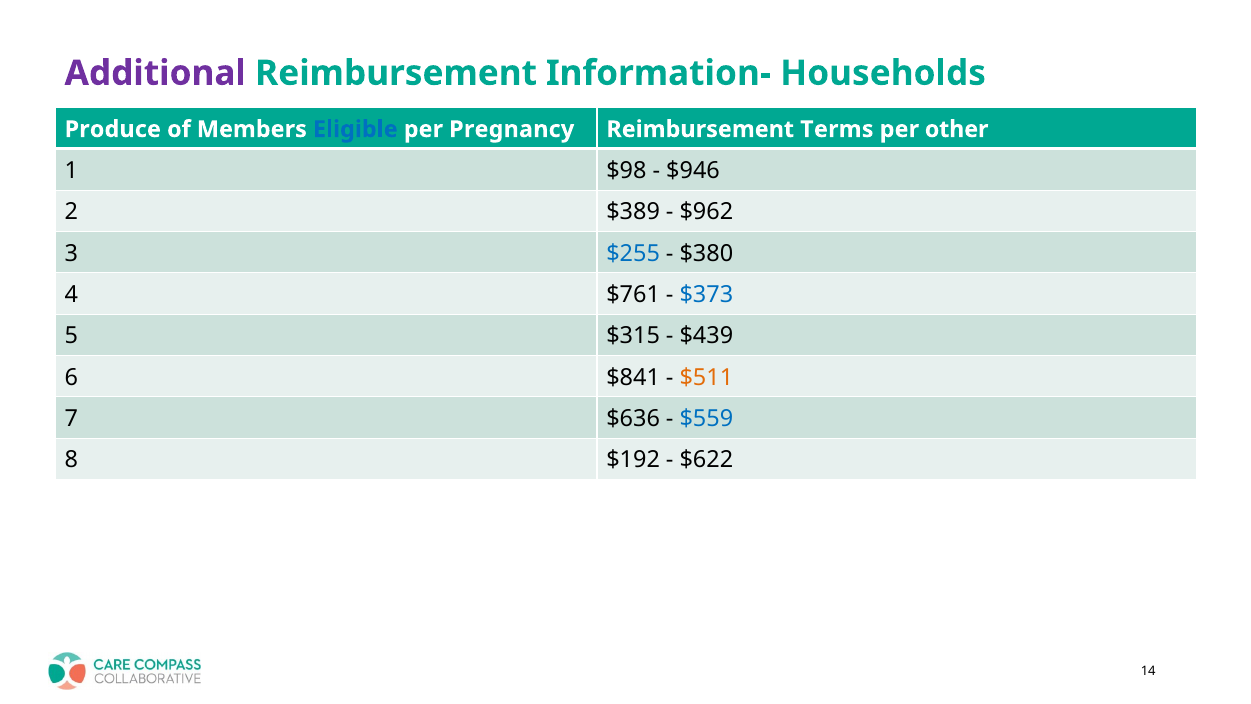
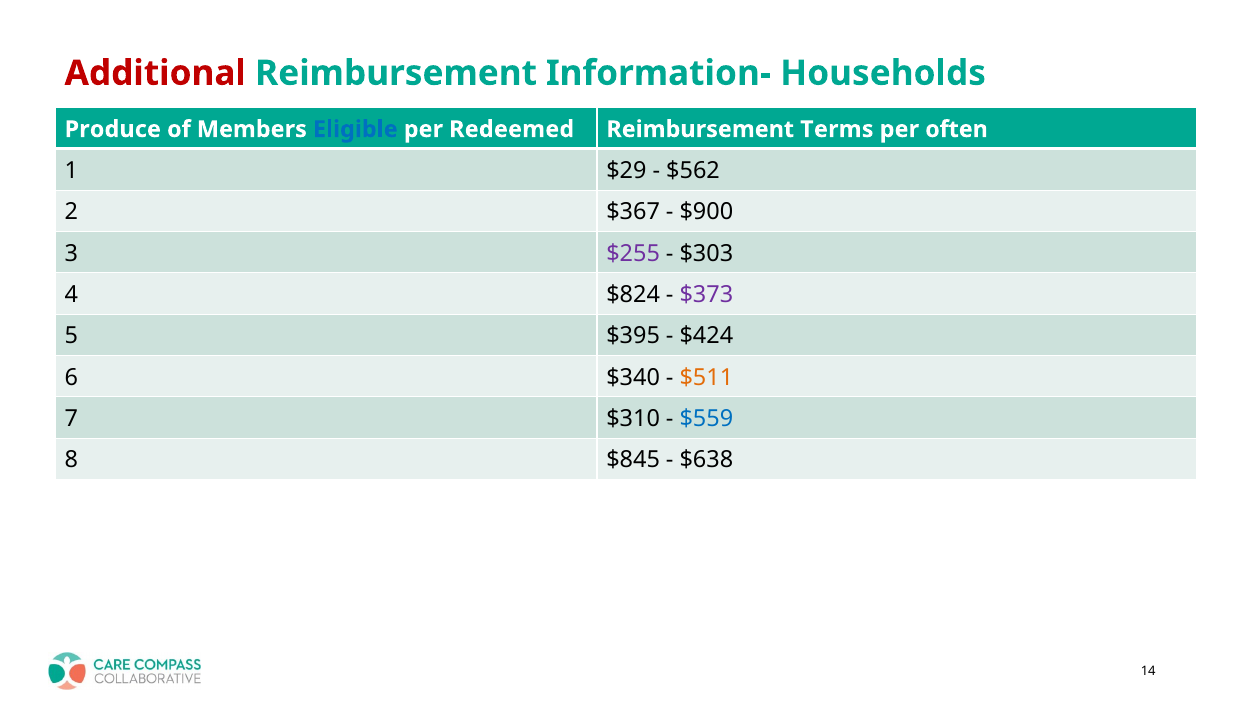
Additional colour: purple -> red
Pregnancy: Pregnancy -> Redeemed
other: other -> often
$98: $98 -> $29
$946: $946 -> $562
$389: $389 -> $367
$962: $962 -> $900
$255 colour: blue -> purple
$380: $380 -> $303
$761: $761 -> $824
$373 colour: blue -> purple
$315: $315 -> $395
$439: $439 -> $424
$841: $841 -> $340
$636: $636 -> $310
$192: $192 -> $845
$622: $622 -> $638
